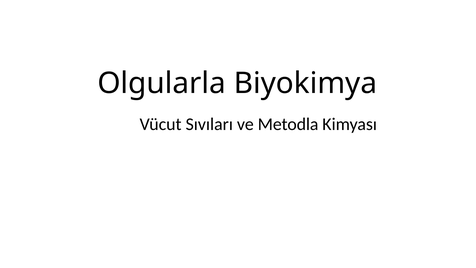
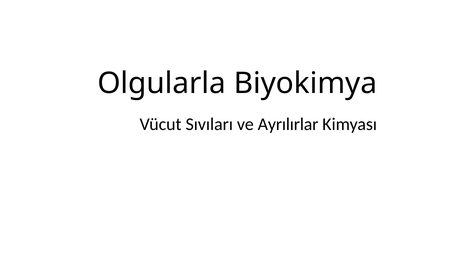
Metodla: Metodla -> Ayrılırlar
